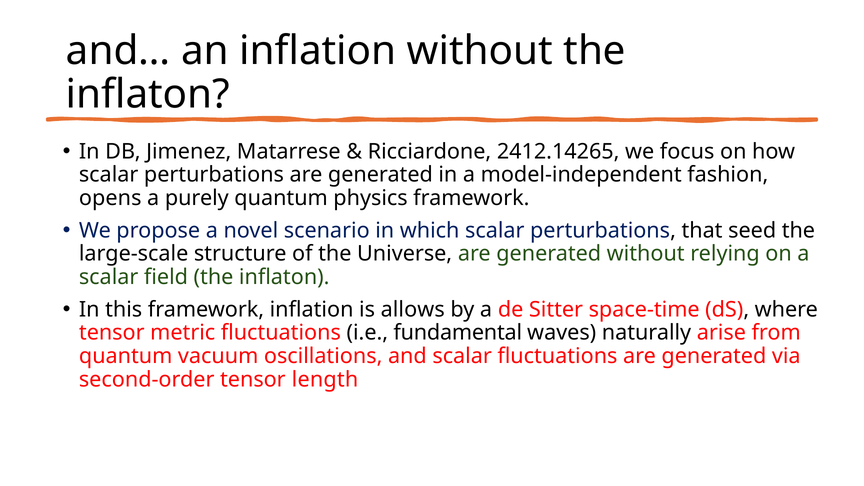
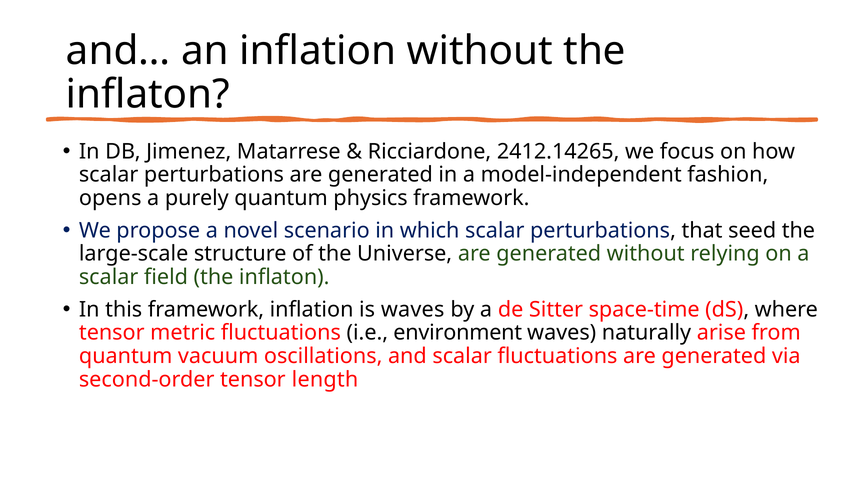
is allows: allows -> waves
fundamental: fundamental -> environment
